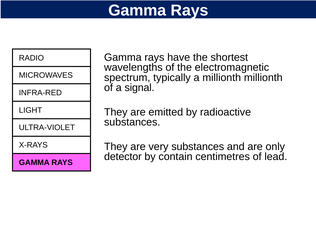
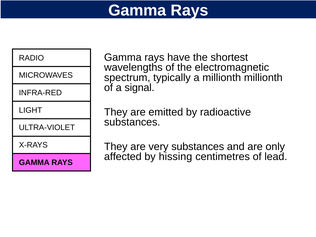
detector: detector -> affected
contain: contain -> hissing
